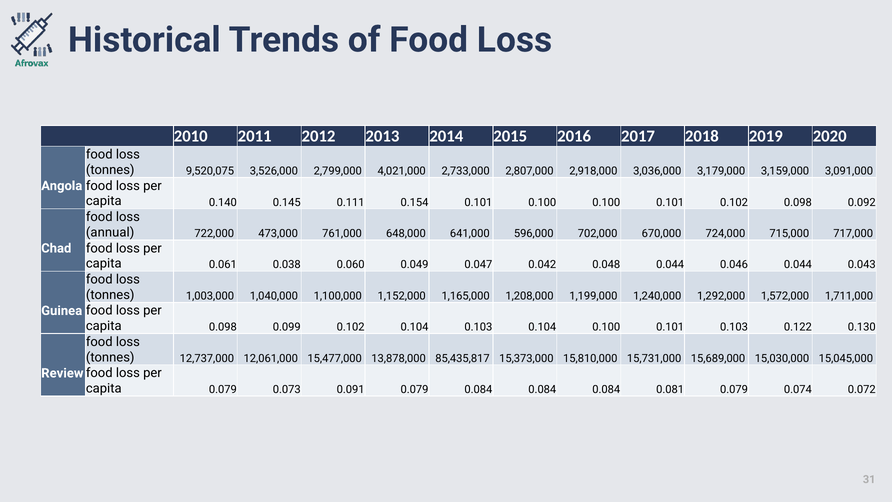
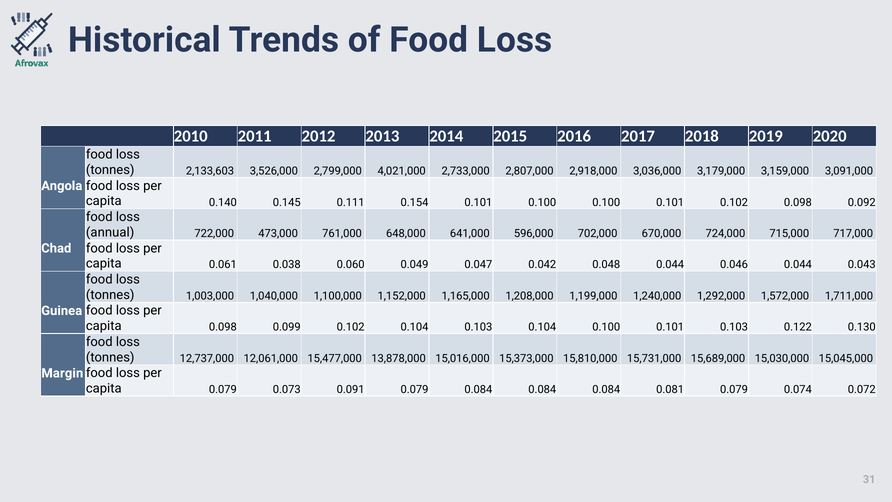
9,520,075: 9,520,075 -> 2,133,603
85,435,817: 85,435,817 -> 15,016,000
Review: Review -> Margin
